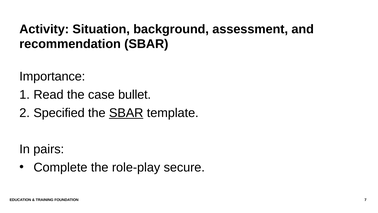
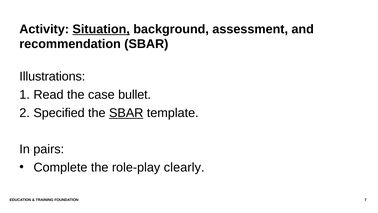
Situation underline: none -> present
Importance: Importance -> Illustrations
secure: secure -> clearly
